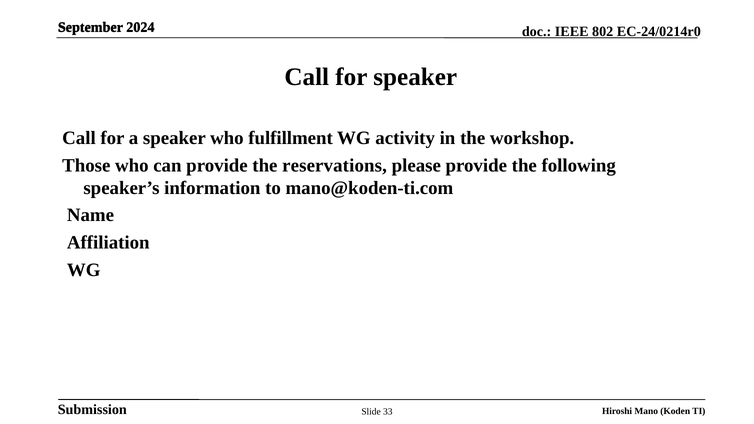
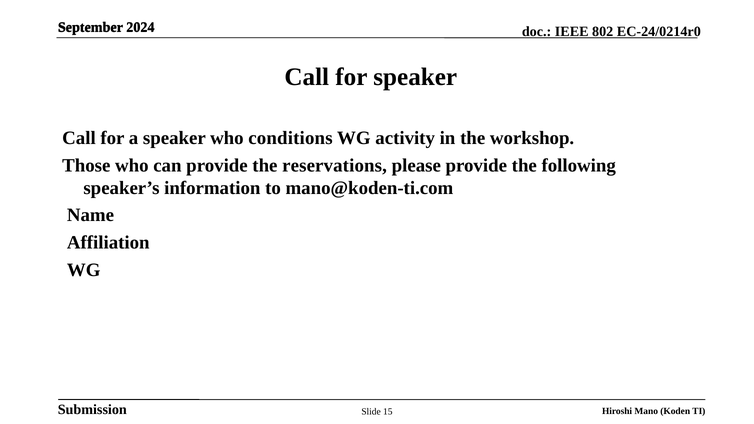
fulfillment: fulfillment -> conditions
33: 33 -> 15
